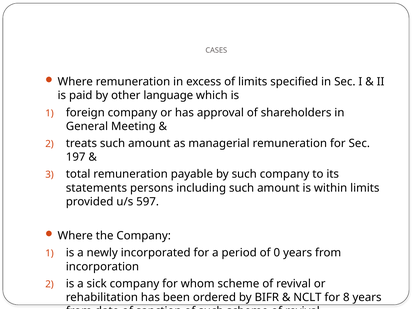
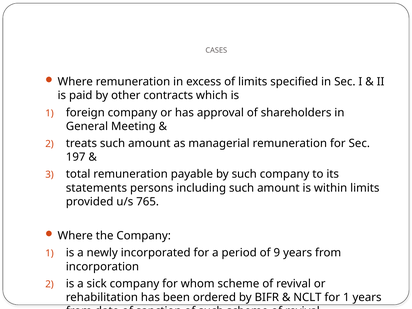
language: language -> contracts
597: 597 -> 765
0: 0 -> 9
for 8: 8 -> 1
